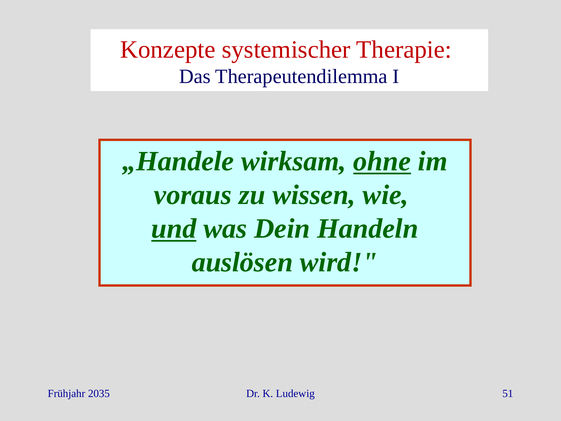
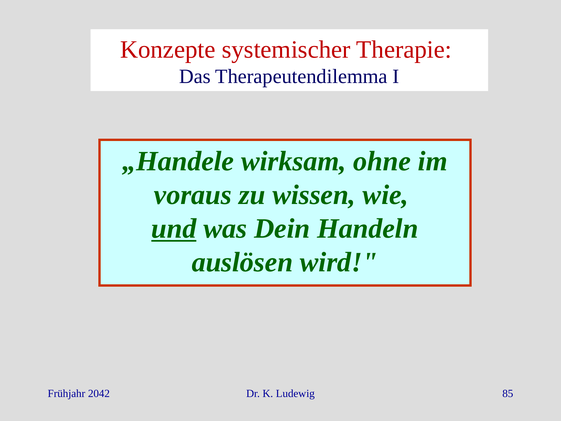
ohne underline: present -> none
2035: 2035 -> 2042
51: 51 -> 85
